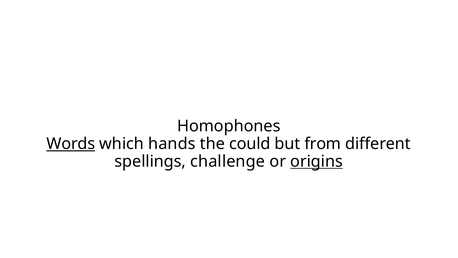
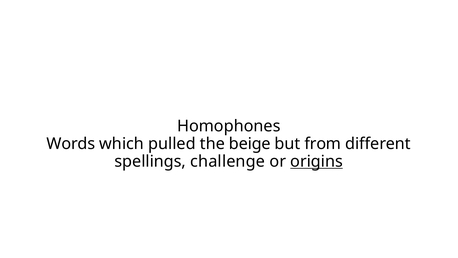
Words underline: present -> none
hands: hands -> pulled
could: could -> beige
